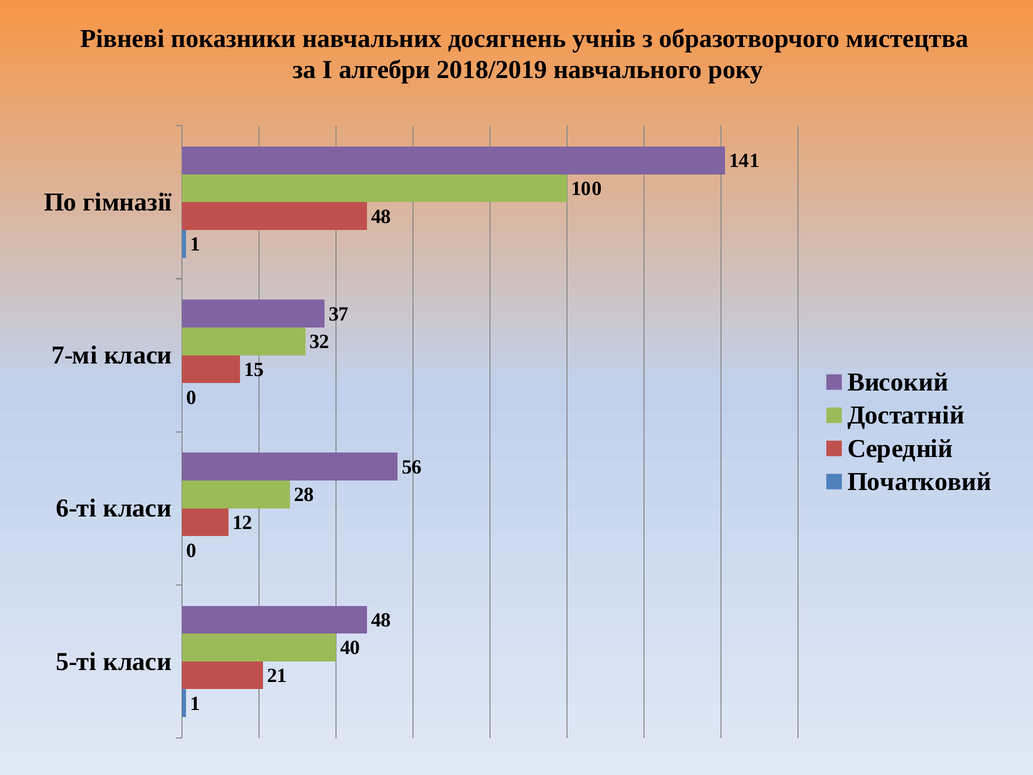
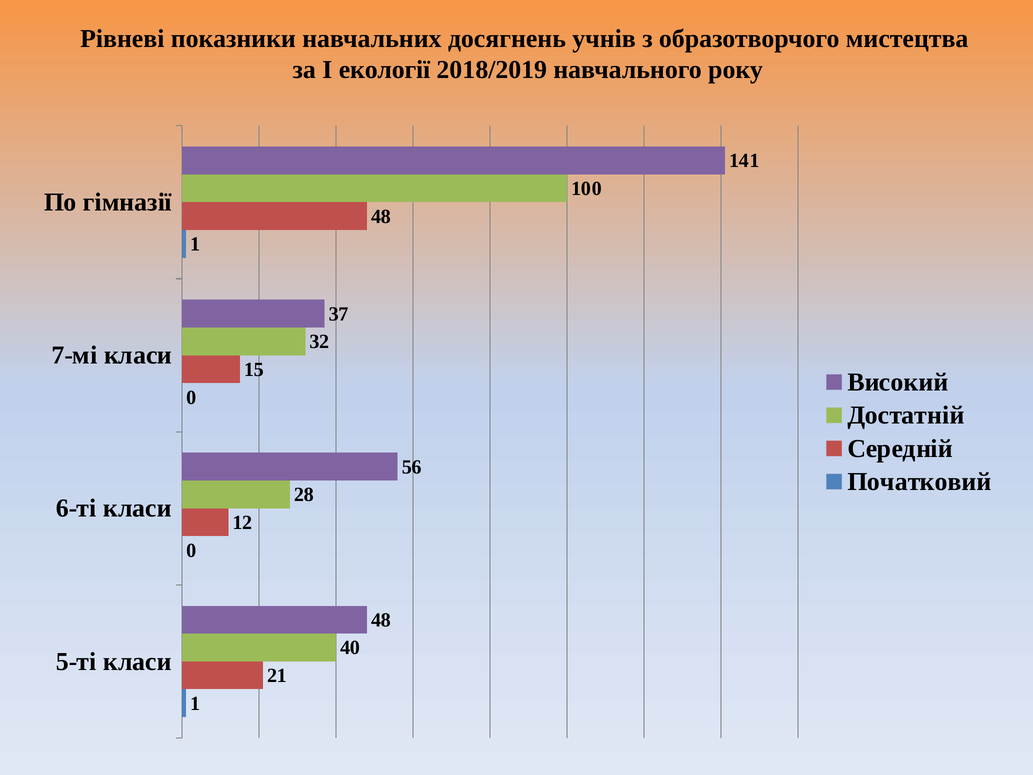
алгебри: алгебри -> екології
